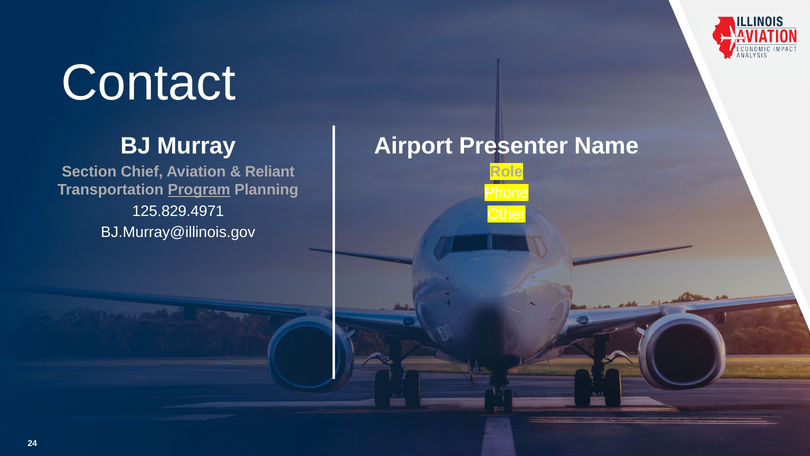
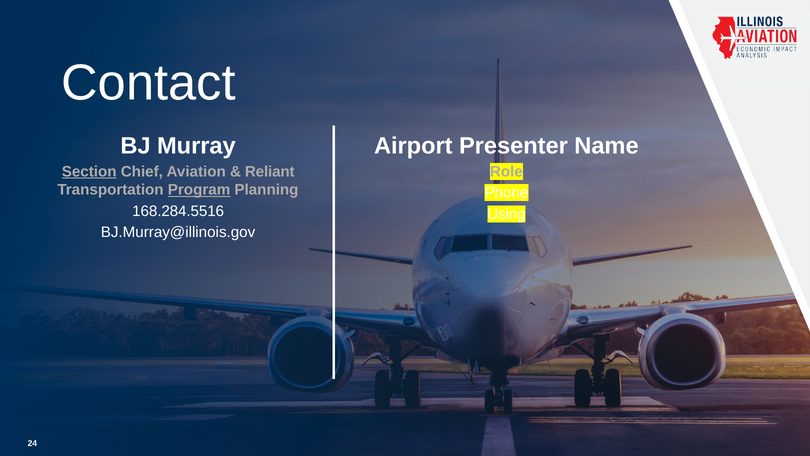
Section underline: none -> present
125.829.4971: 125.829.4971 -> 168.284.5516
Other: Other -> Using
